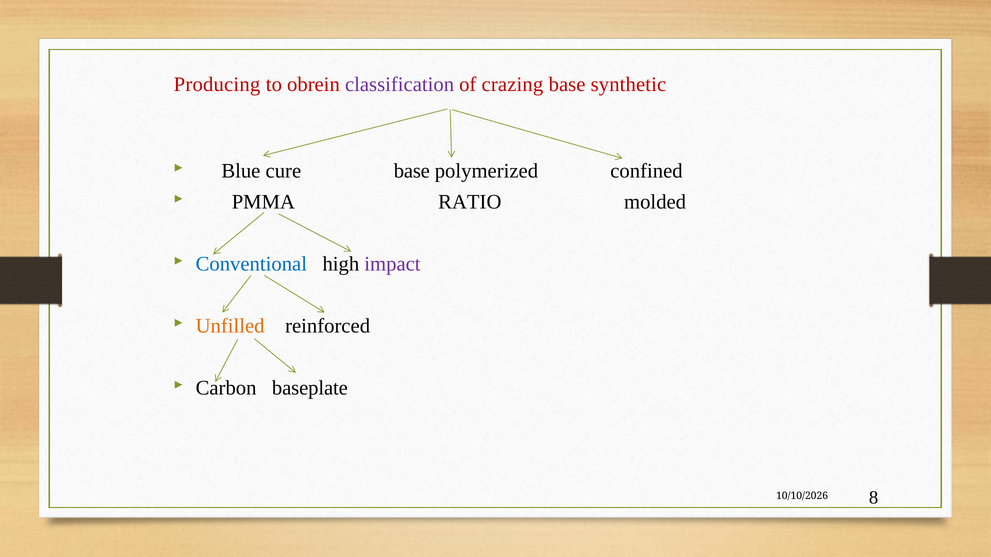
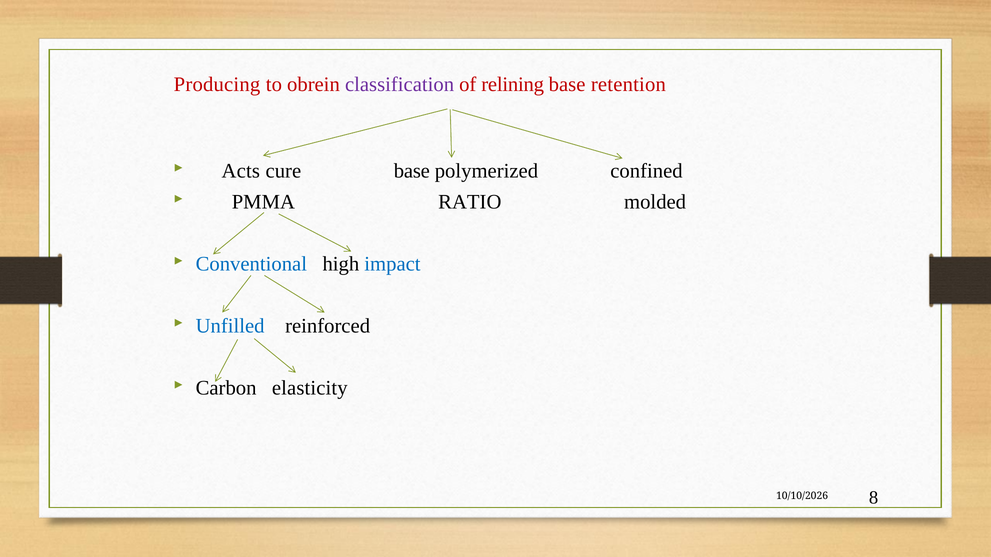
crazing: crazing -> relining
synthetic: synthetic -> retention
Blue: Blue -> Acts
impact colour: purple -> blue
Unfilled colour: orange -> blue
baseplate: baseplate -> elasticity
